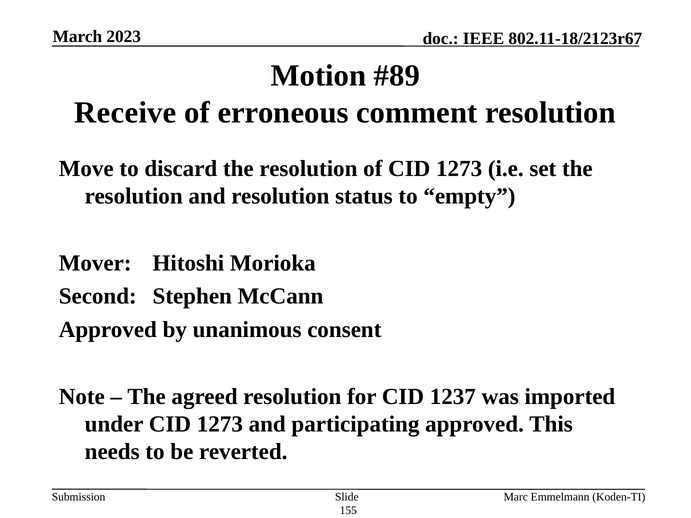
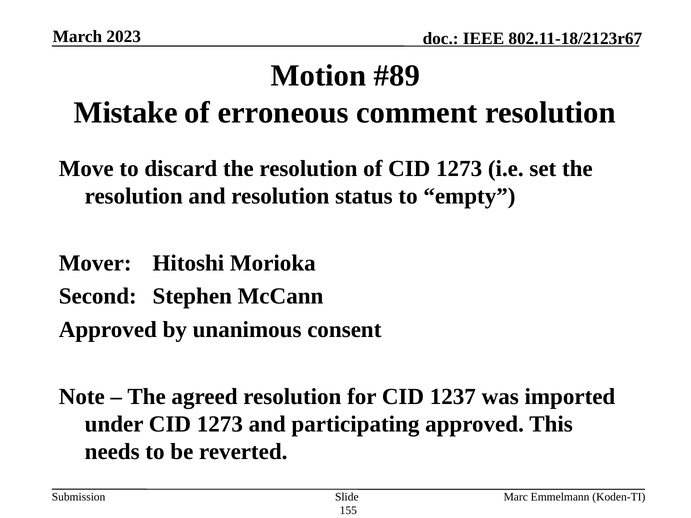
Receive: Receive -> Mistake
